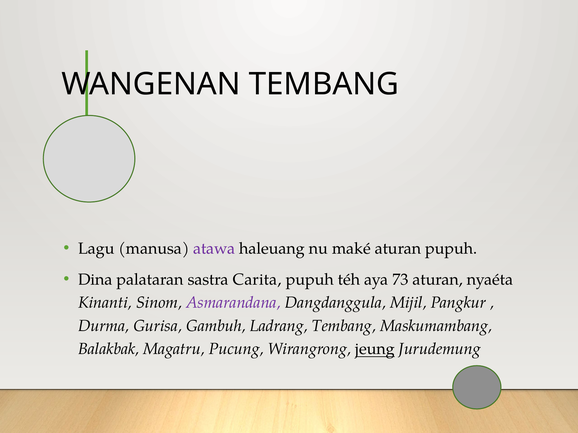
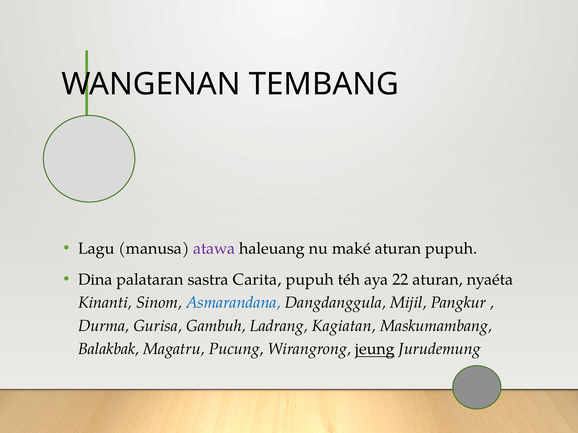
73: 73 -> 22
Asmarandana colour: purple -> blue
Ladrang Tembang: Tembang -> Kagiatan
